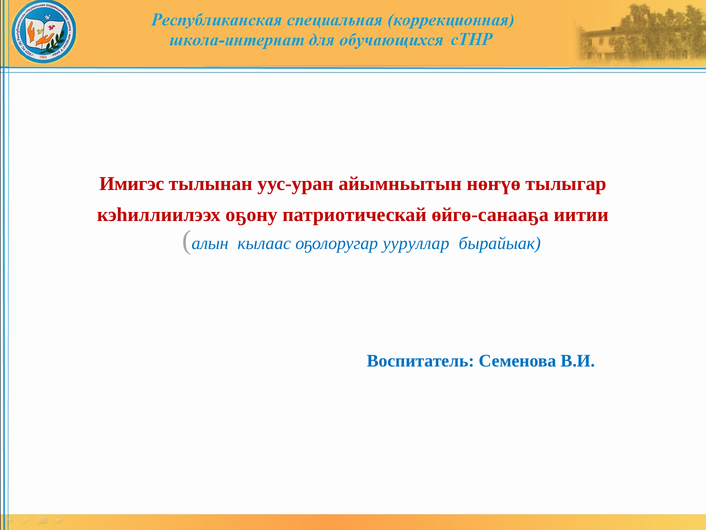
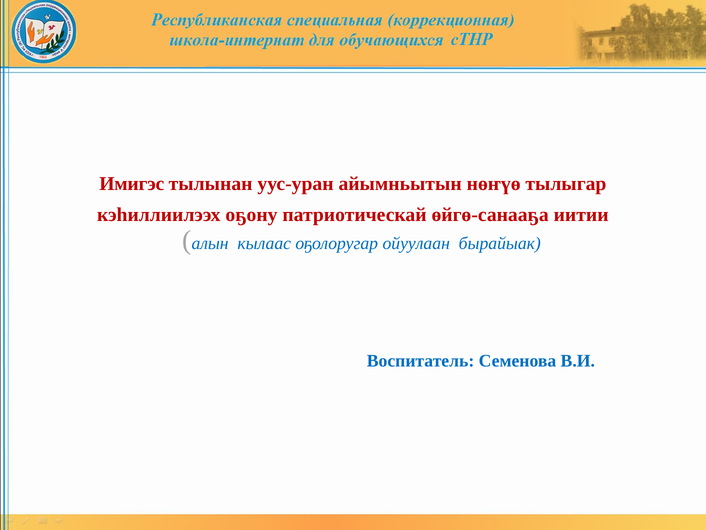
ууруллар: ууруллар -> ойуулаан
